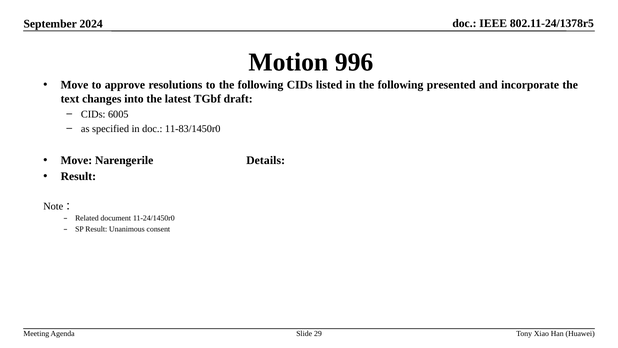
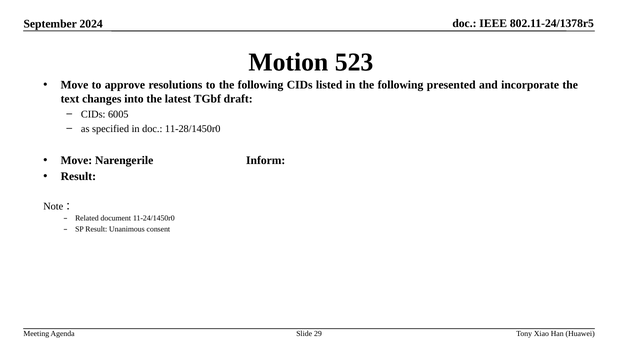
996: 996 -> 523
11-83/1450r0: 11-83/1450r0 -> 11-28/1450r0
Details: Details -> Inform
